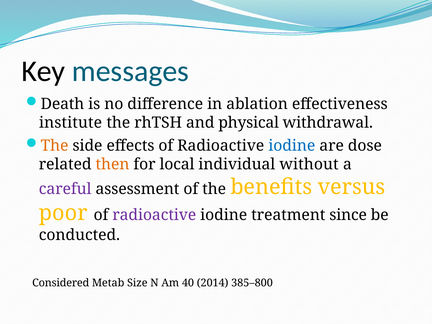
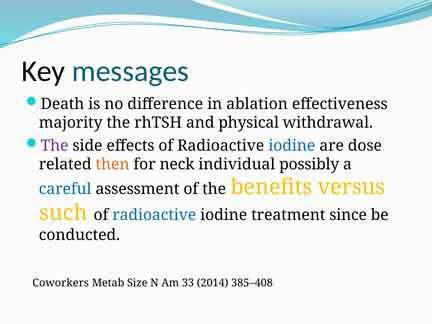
institute: institute -> majority
The at (55, 146) colour: orange -> purple
local: local -> neck
without: without -> possibly
careful colour: purple -> blue
poor: poor -> such
radioactive at (154, 215) colour: purple -> blue
Considered: Considered -> Coworkers
40: 40 -> 33
385–800: 385–800 -> 385–408
